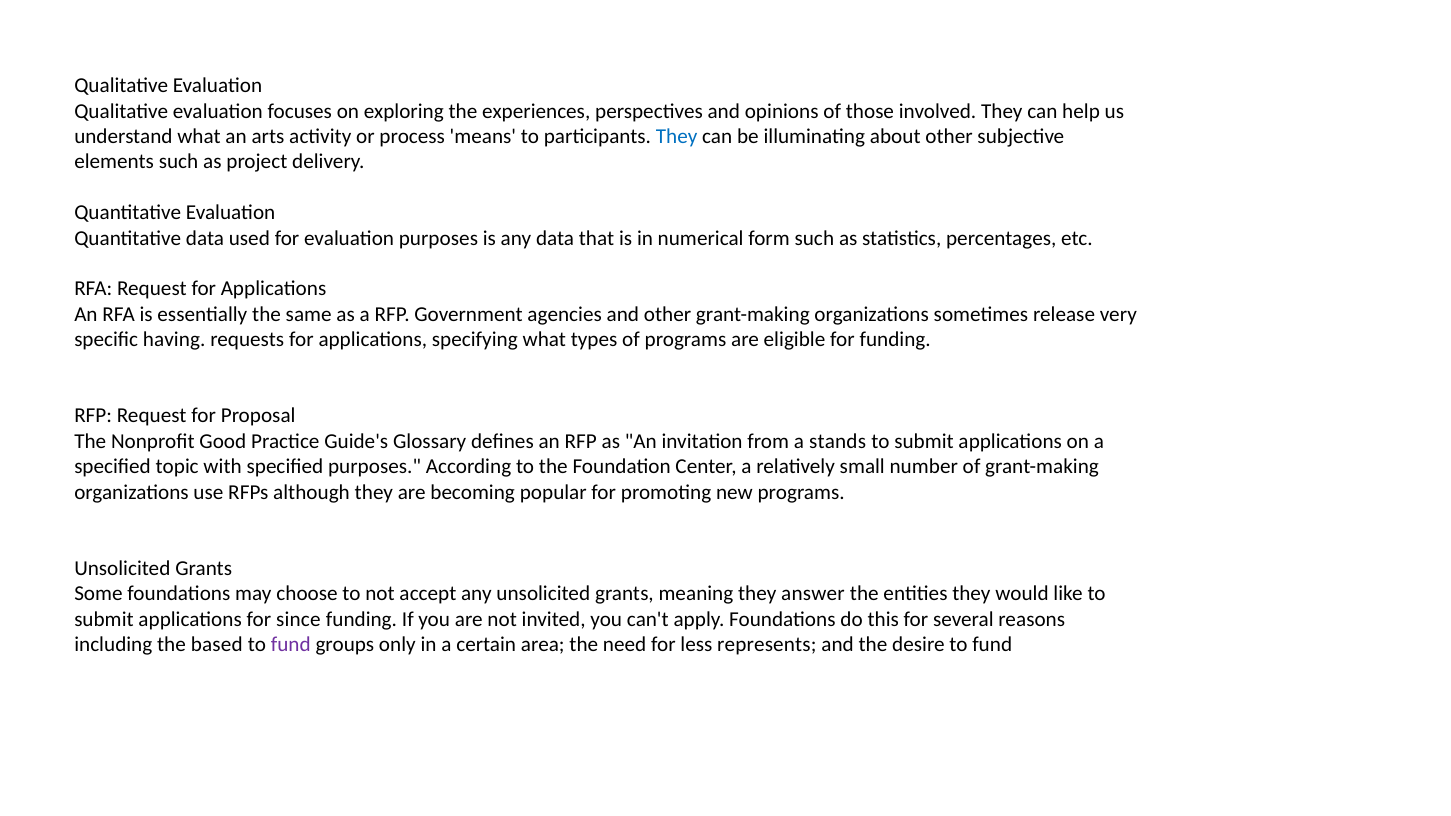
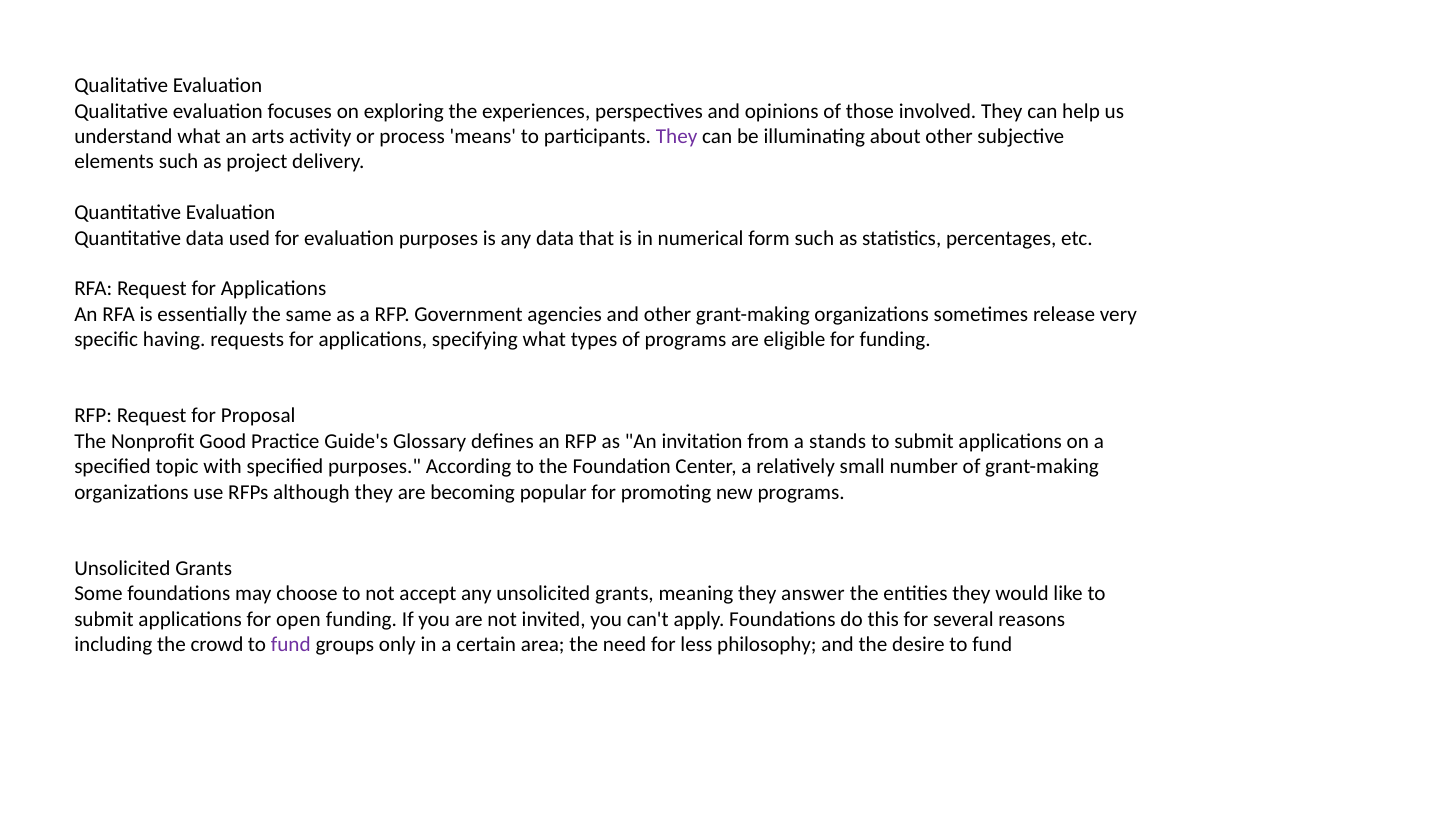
They at (677, 137) colour: blue -> purple
since: since -> open
based: based -> crowd
represents: represents -> philosophy
